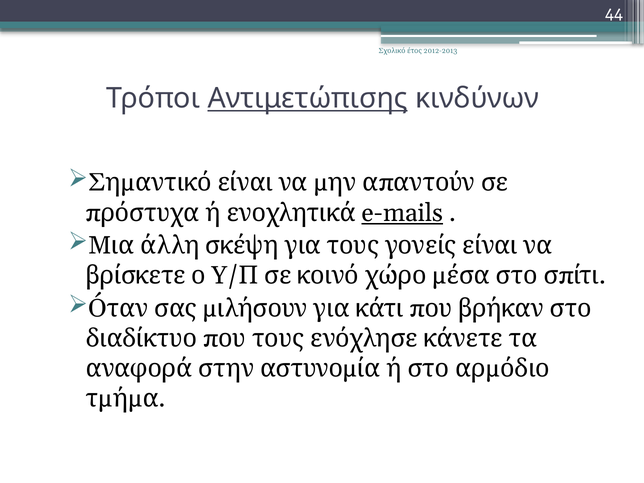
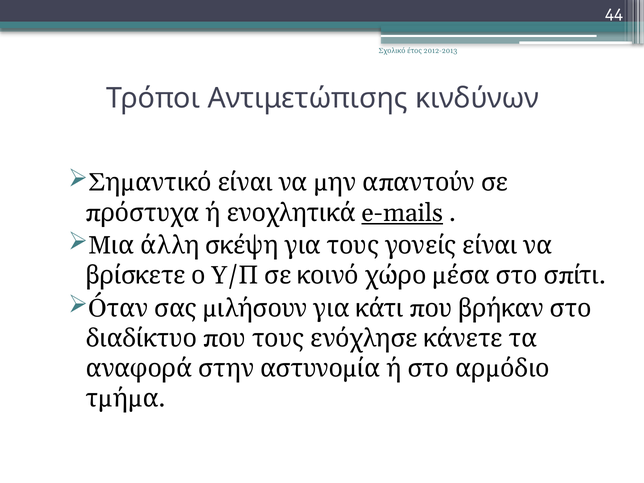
Αντιμετώπισης underline: present -> none
